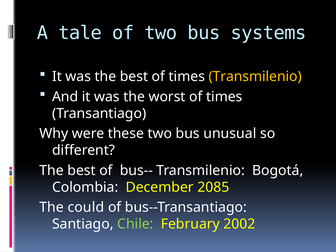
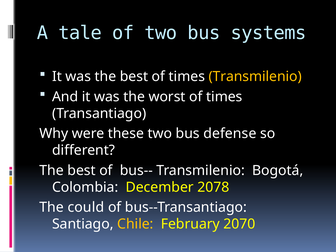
unusual: unusual -> defense
2085: 2085 -> 2078
Chile colour: light green -> yellow
2002: 2002 -> 2070
